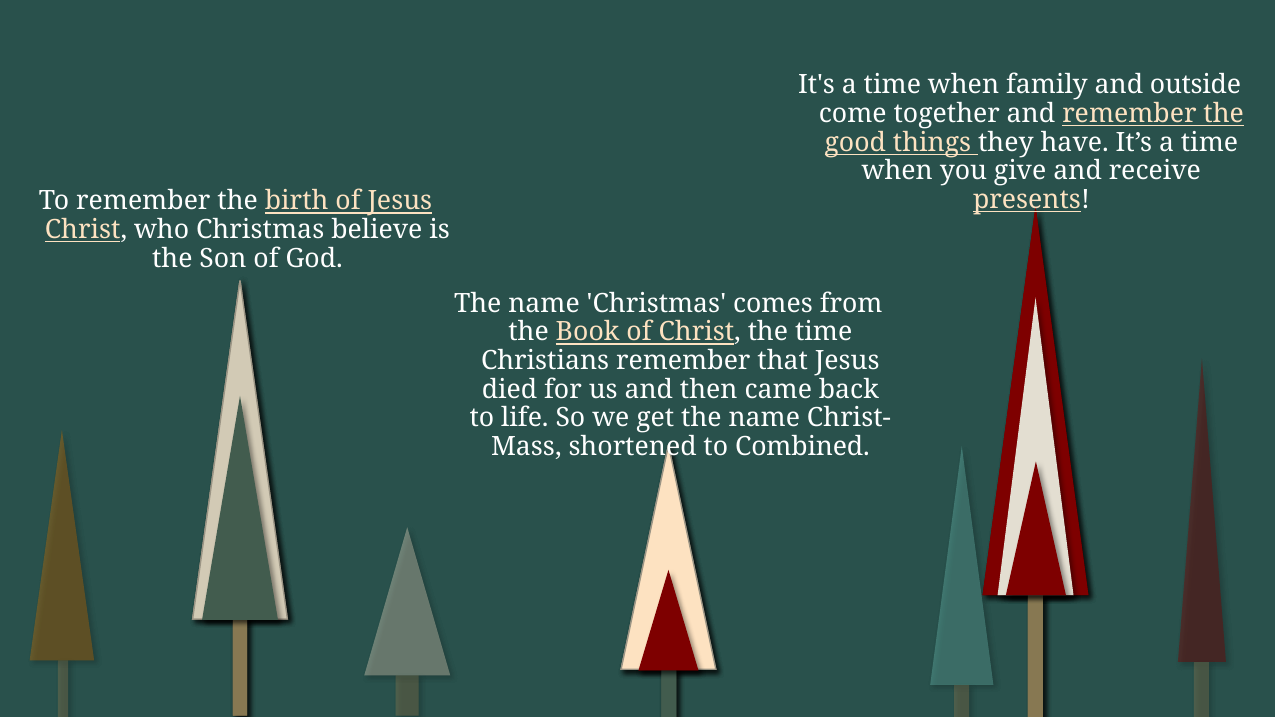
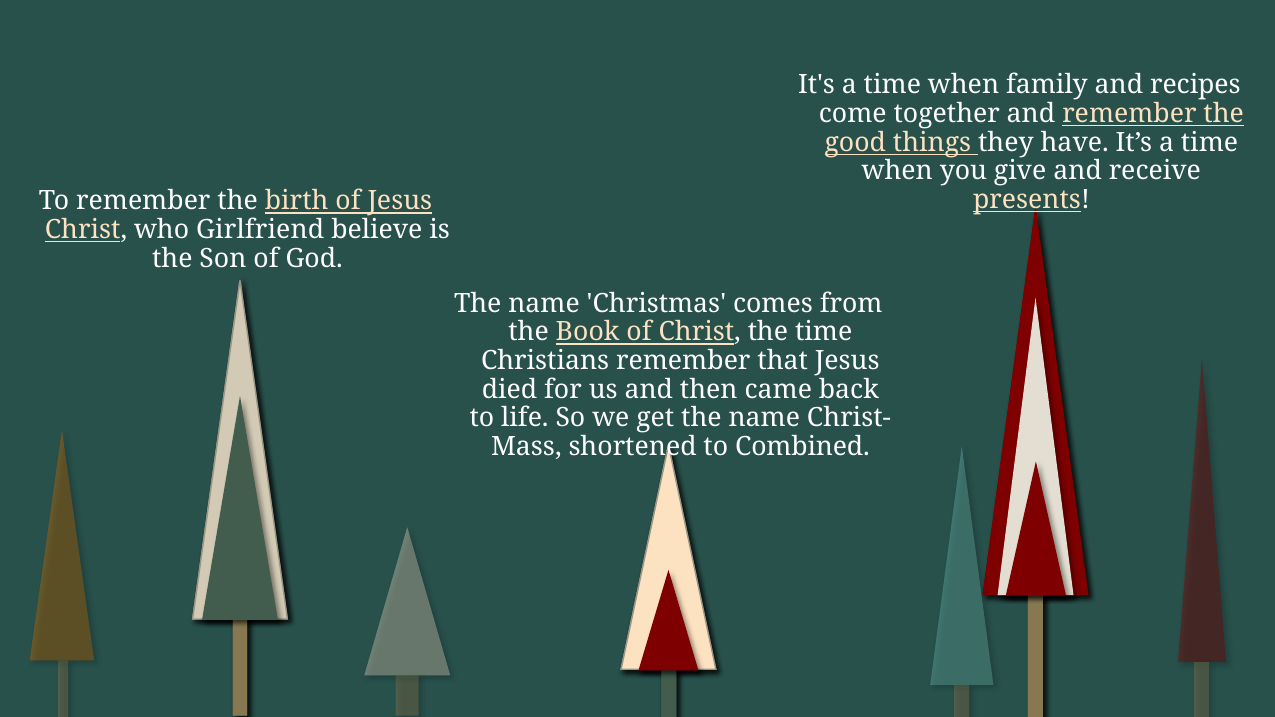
outside: outside -> recipes
who Christmas: Christmas -> Girlfriend
